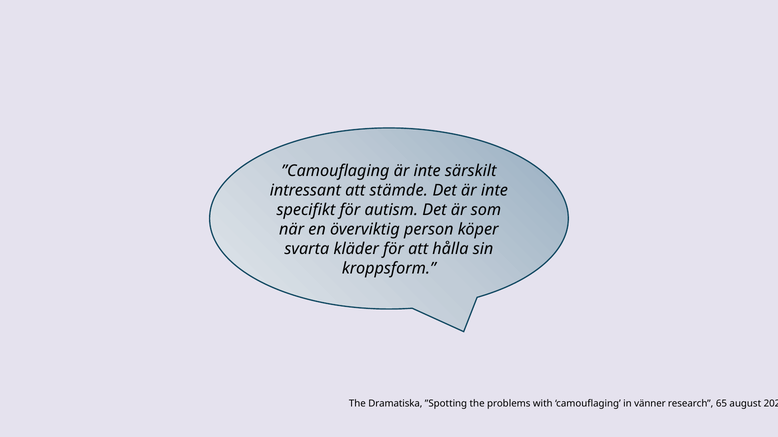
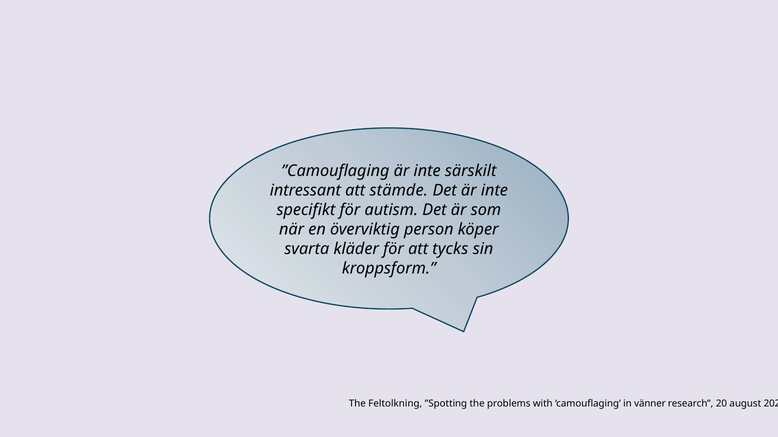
hålla: hålla -> tycks
Dramatiska: Dramatiska -> Feltolkning
65: 65 -> 20
